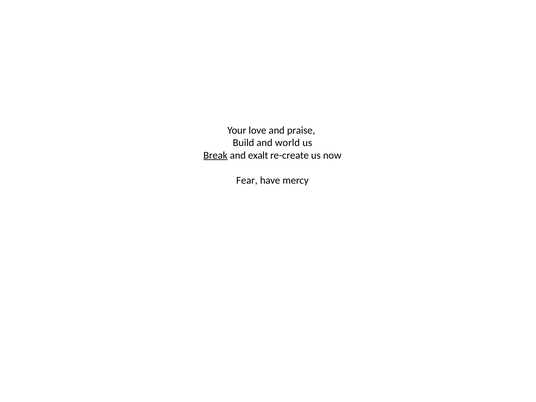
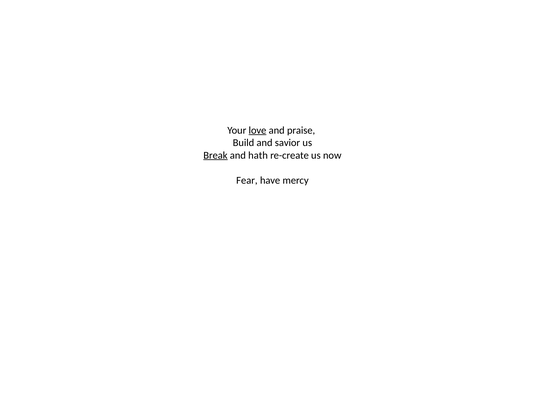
love underline: none -> present
world: world -> savior
exalt: exalt -> hath
